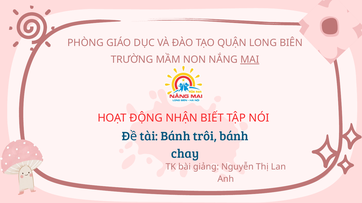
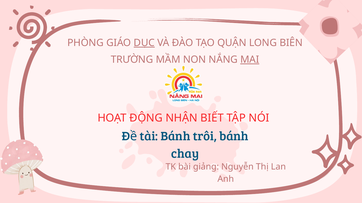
DỤC underline: none -> present
